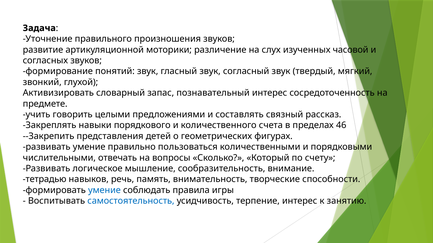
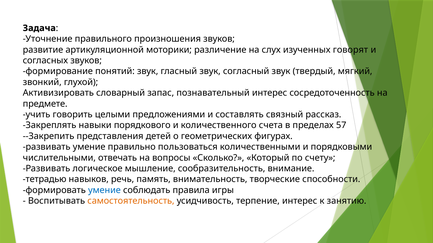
часовой: часовой -> говорят
46: 46 -> 57
самостоятельность colour: blue -> orange
